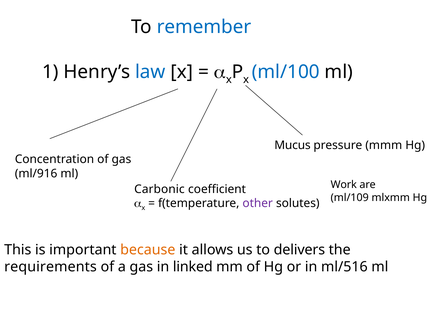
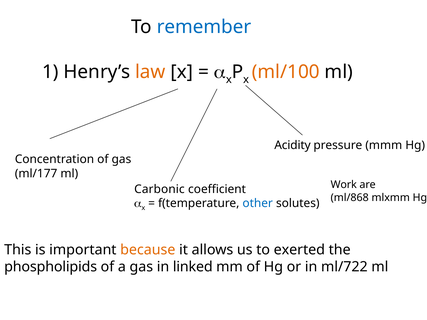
law colour: blue -> orange
ml/100 colour: blue -> orange
Mucus: Mucus -> Acidity
ml/916: ml/916 -> ml/177
ml/109: ml/109 -> ml/868
other colour: purple -> blue
delivers: delivers -> exerted
requirements: requirements -> phospholipids
ml/516: ml/516 -> ml/722
